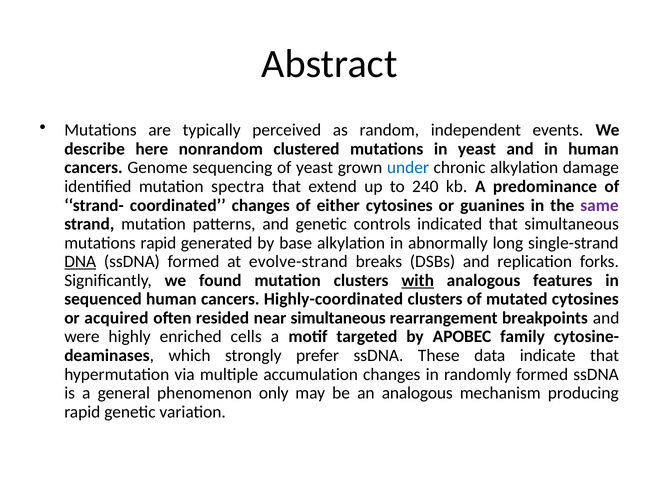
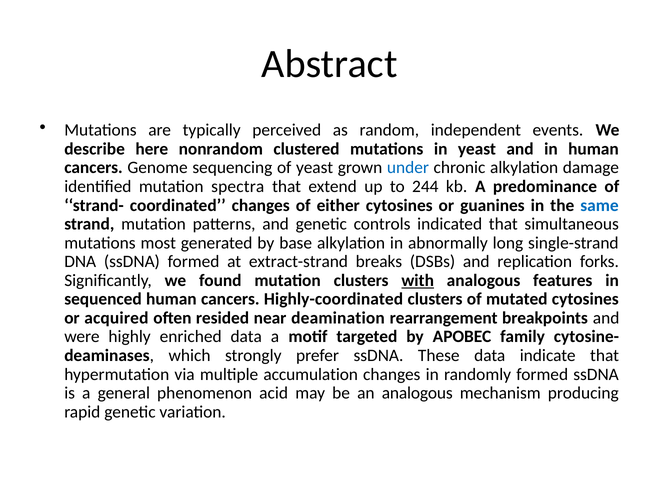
240: 240 -> 244
same colour: purple -> blue
mutations rapid: rapid -> most
DNA underline: present -> none
evolve-strand: evolve-strand -> extract-strand
near simultaneous: simultaneous -> deamination
enriched cells: cells -> data
only: only -> acid
